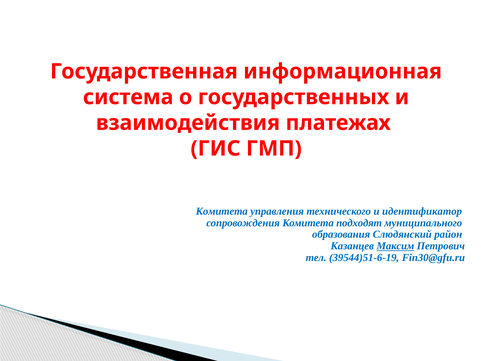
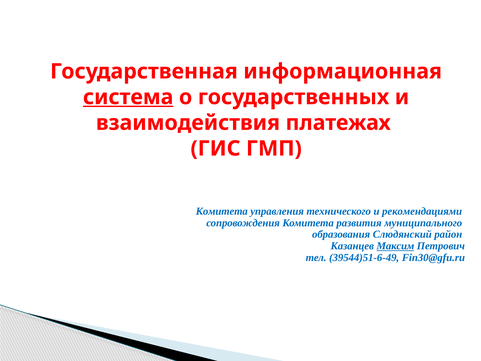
система underline: none -> present
идентификатор: идентификатор -> рекомендациями
подходят: подходят -> развития
39544)51-6-19: 39544)51-6-19 -> 39544)51-6-49
